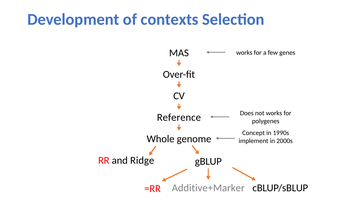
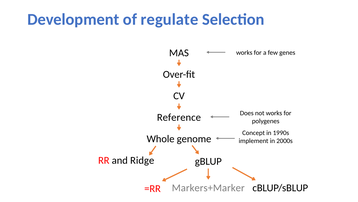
contexts: contexts -> regulate
Additive+Marker: Additive+Marker -> Markers+Marker
